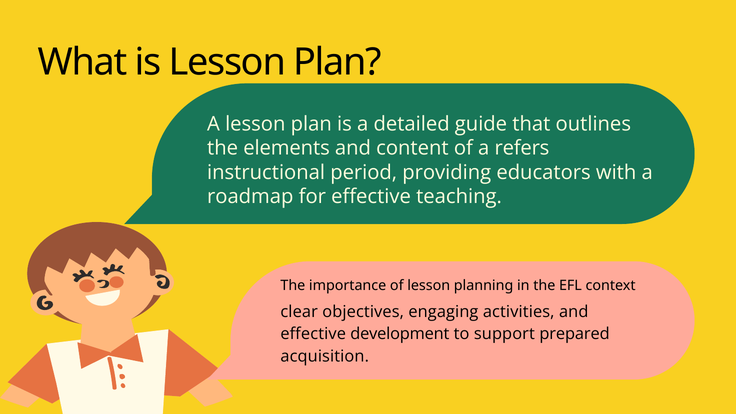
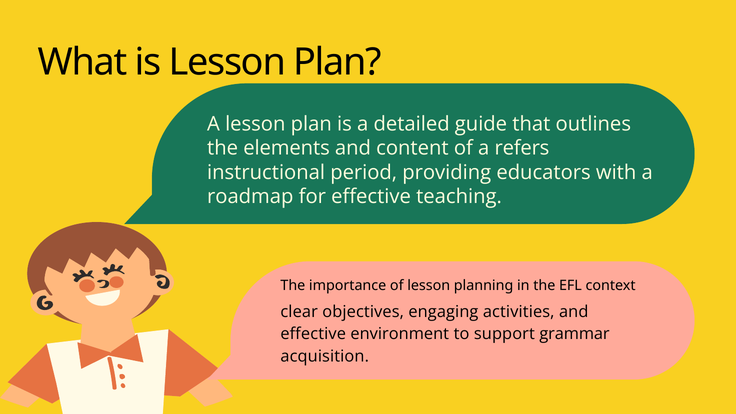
development: development -> environment
prepared: prepared -> grammar
